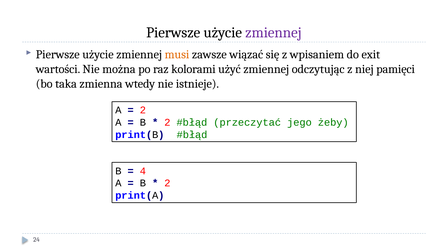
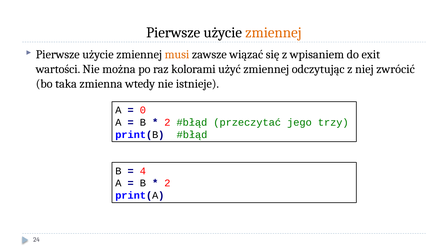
zmiennej at (273, 32) colour: purple -> orange
pamięci: pamięci -> zwrócić
2 at (143, 110): 2 -> 0
żeby: żeby -> trzy
